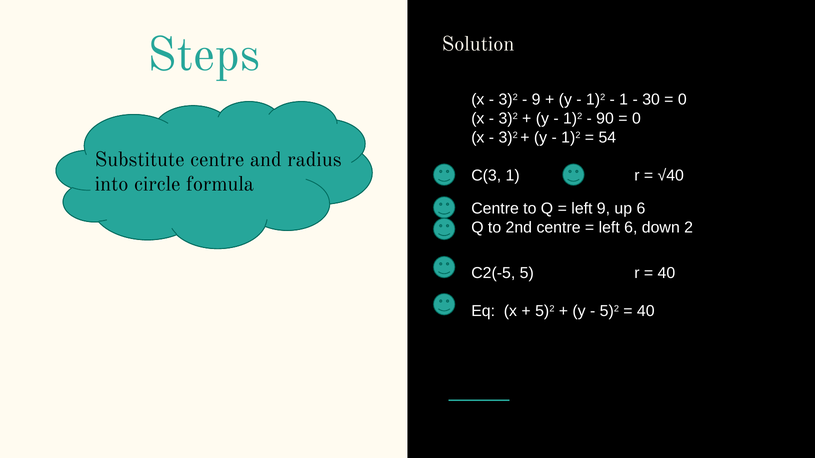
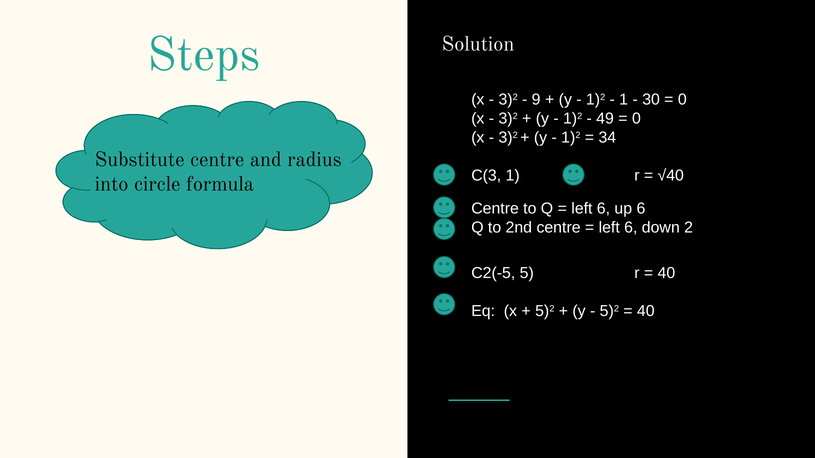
90: 90 -> 49
54: 54 -> 34
9 at (603, 209): 9 -> 6
